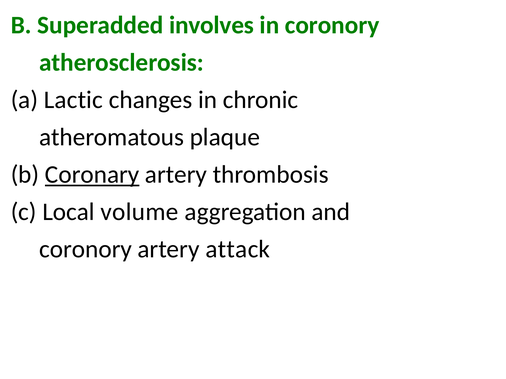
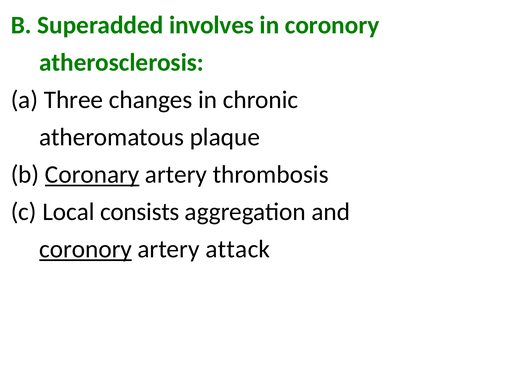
Lactic: Lactic -> Three
volume: volume -> consists
coronory at (86, 250) underline: none -> present
